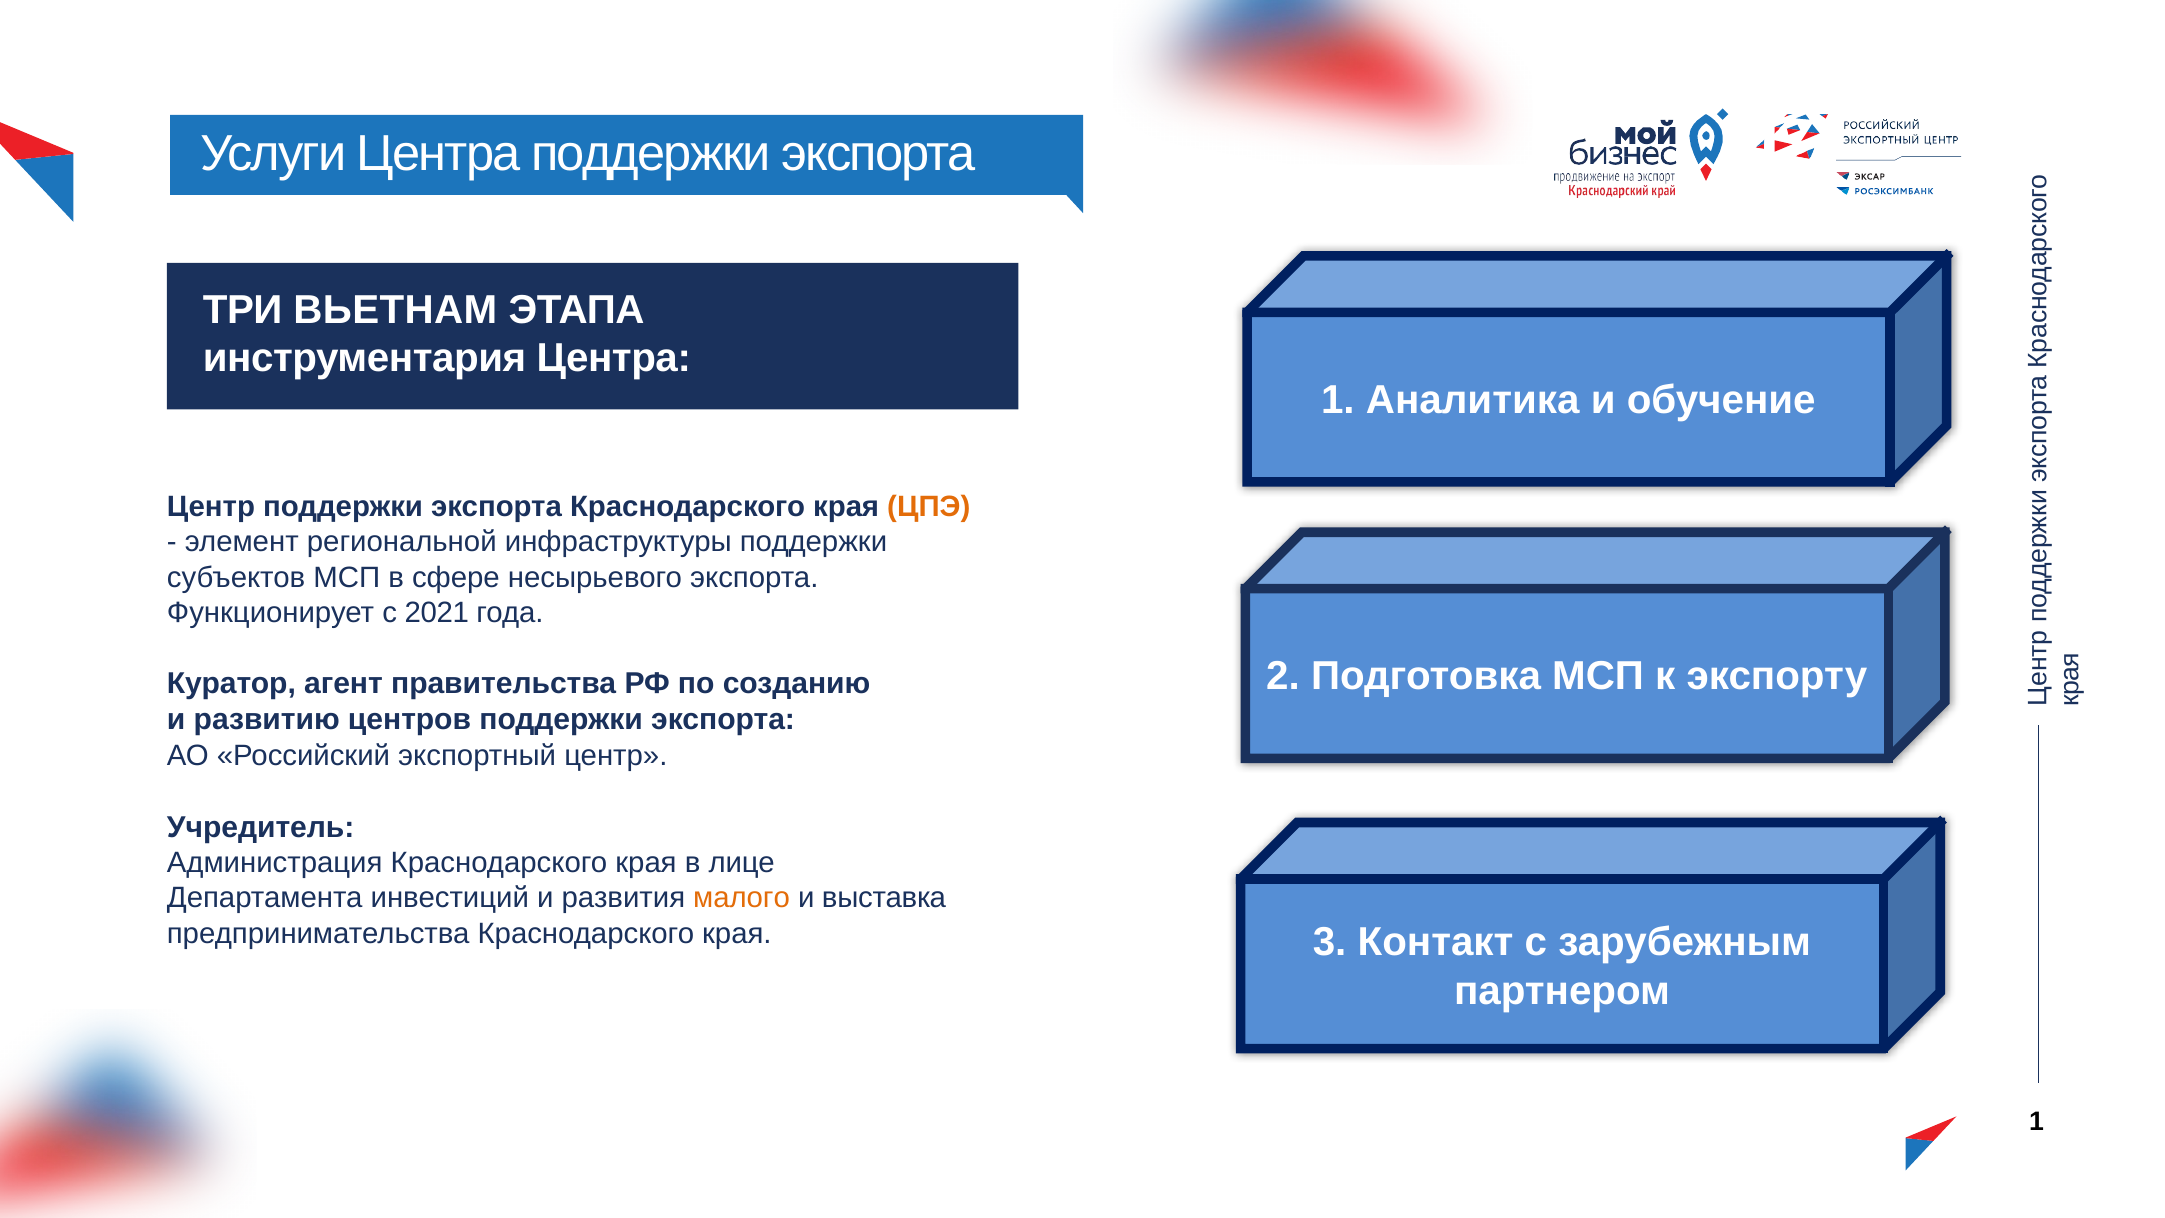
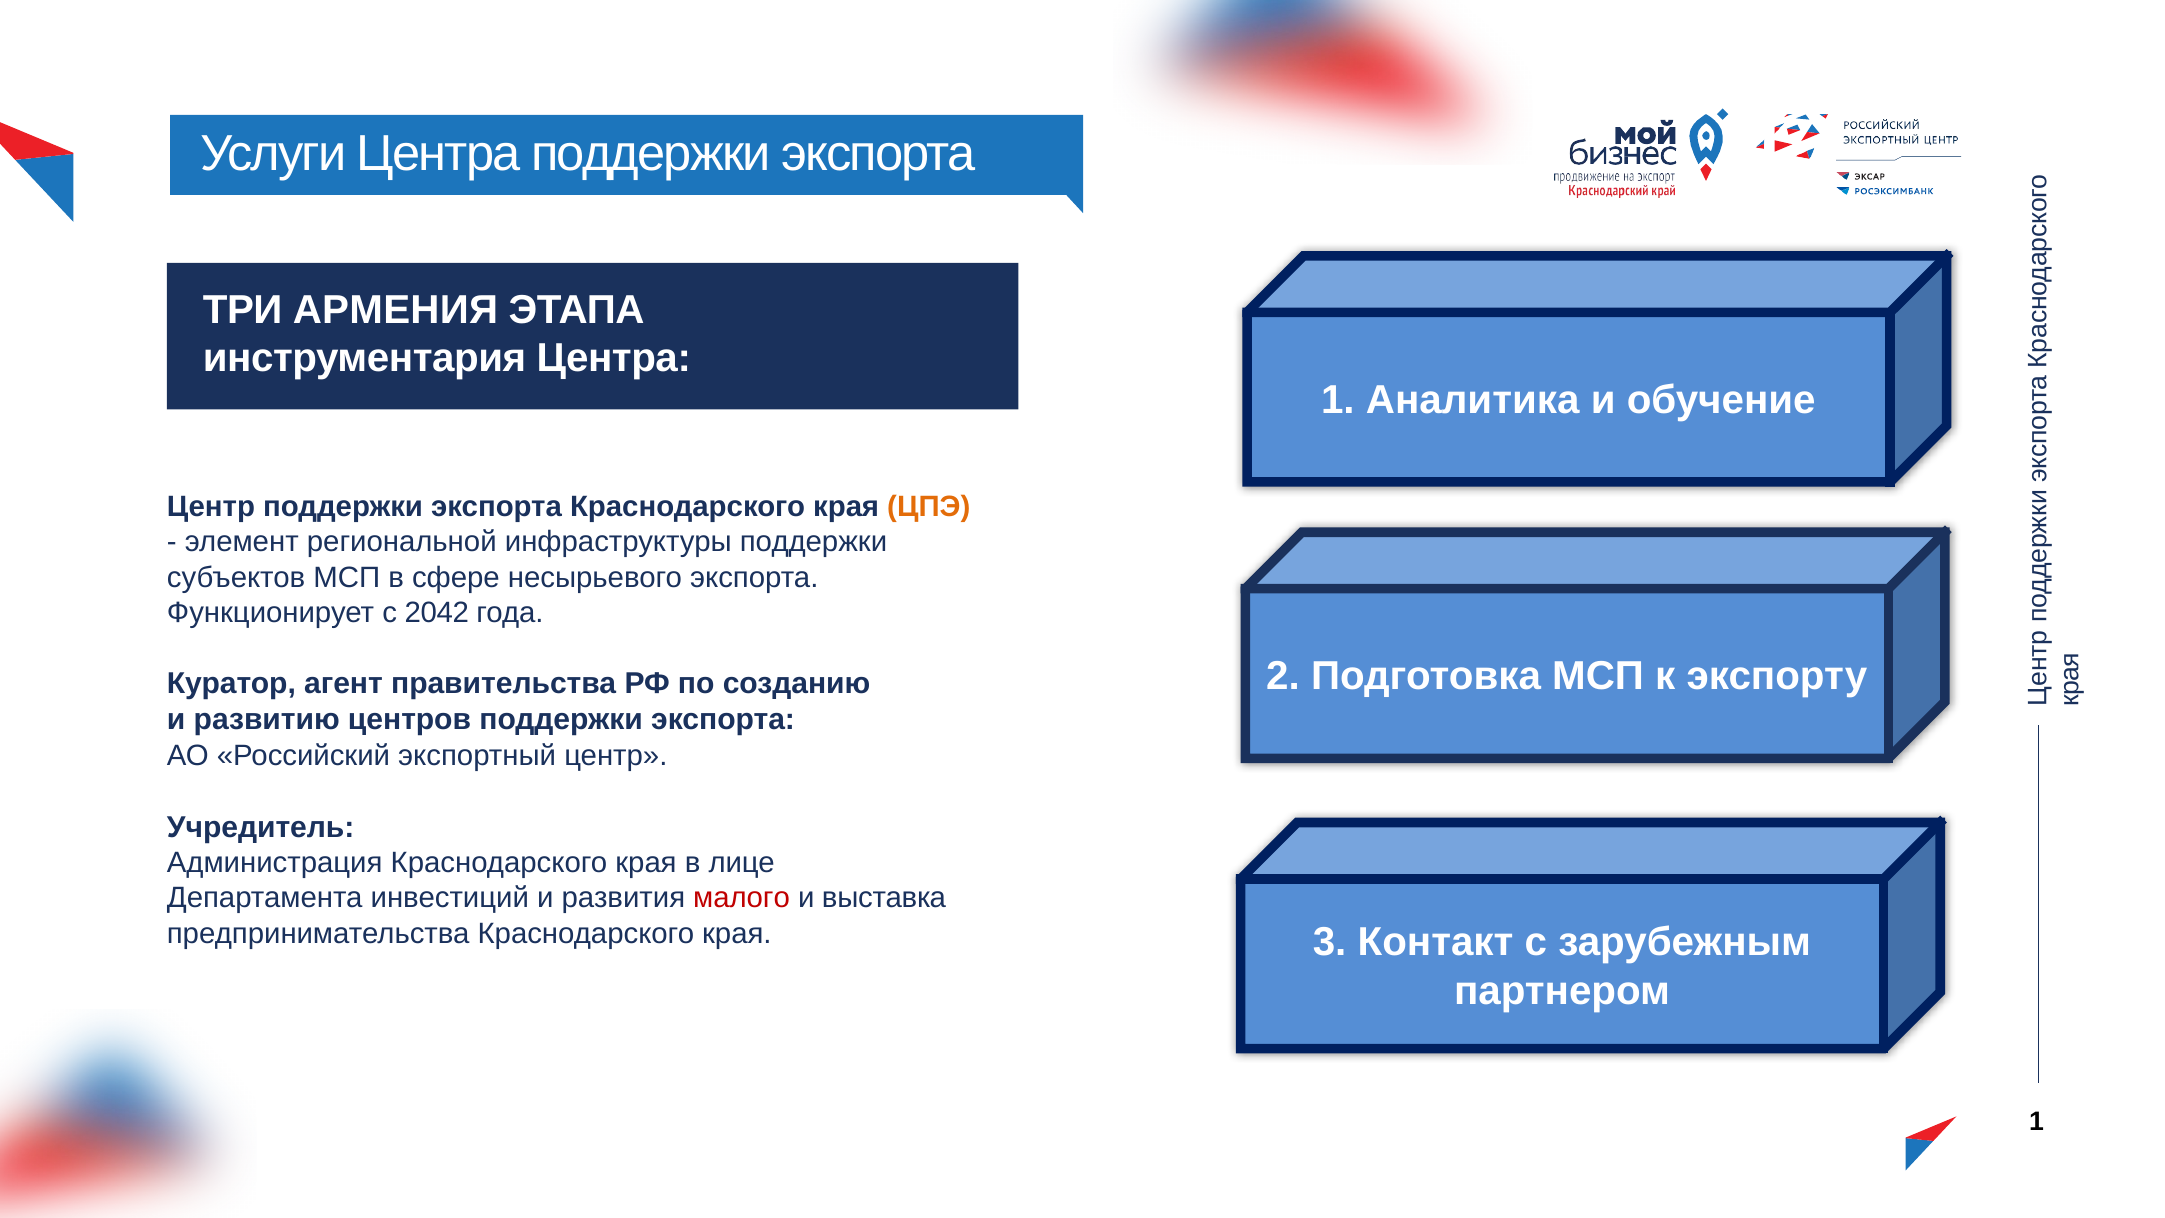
ВЬЕТНАМ: ВЬЕТНАМ -> АРМЕНИЯ
2021: 2021 -> 2042
малого colour: orange -> red
